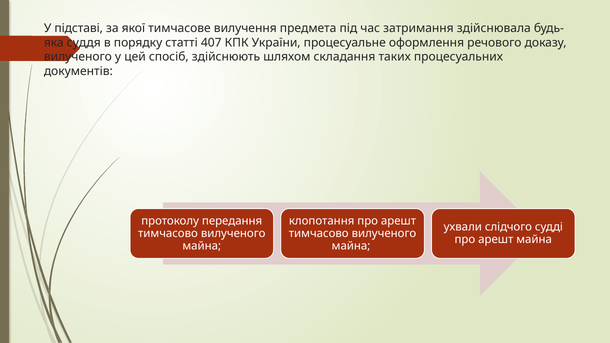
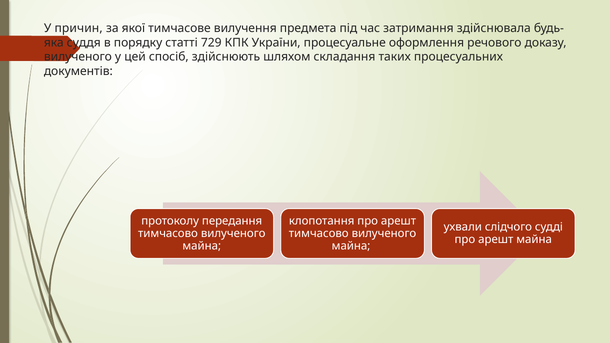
підставі: підставі -> причин
407: 407 -> 729
